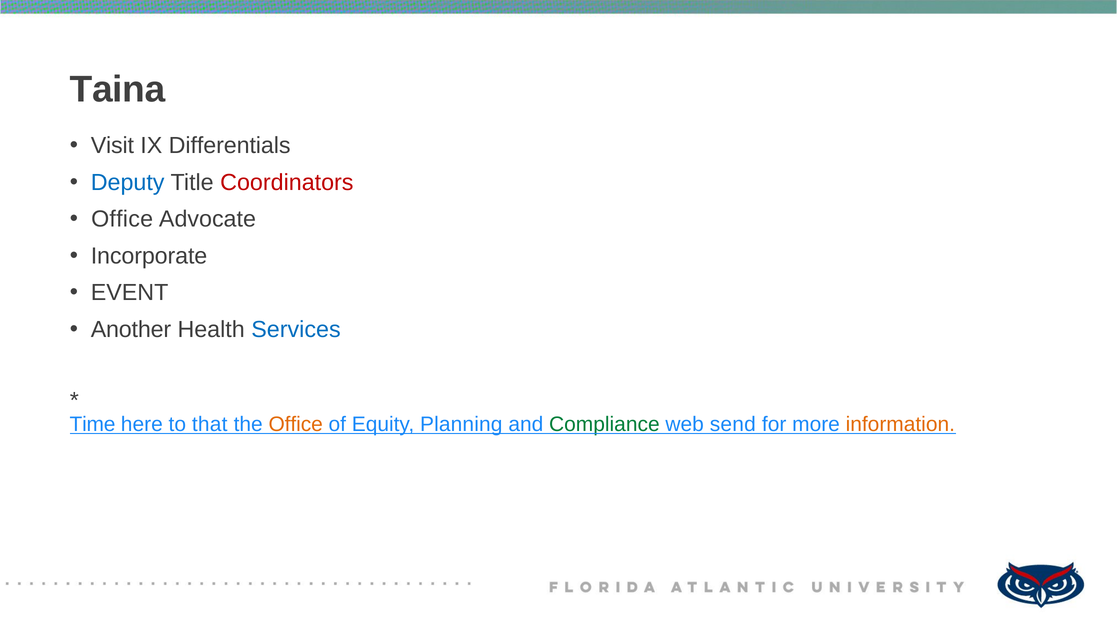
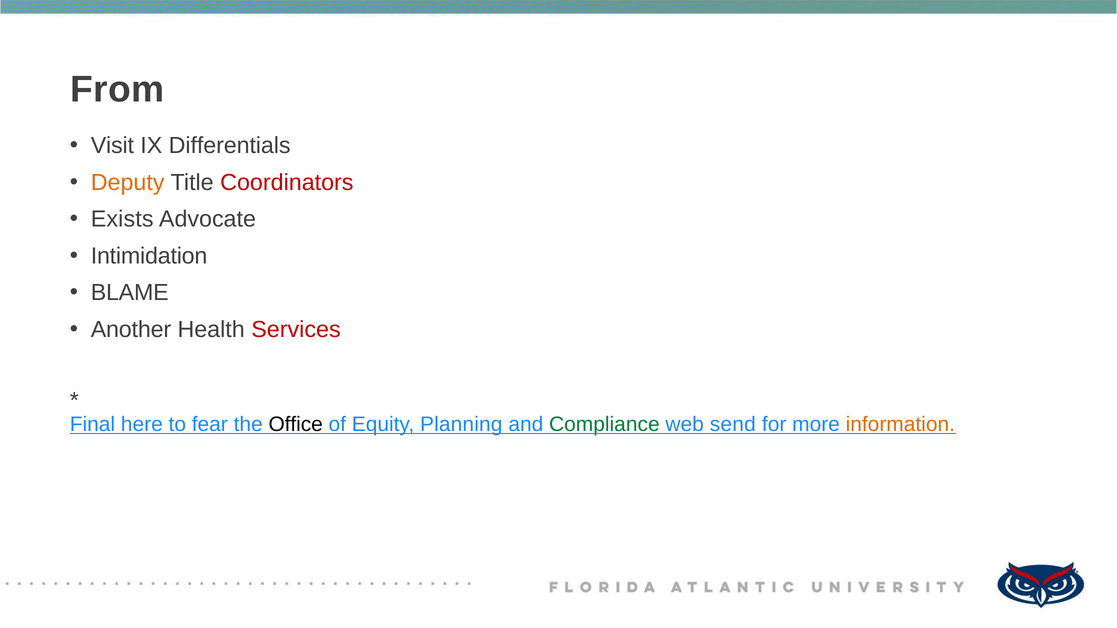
Taina: Taina -> From
Deputy colour: blue -> orange
Office at (122, 219): Office -> Exists
Incorporate: Incorporate -> Intimidation
EVENT: EVENT -> BLAME
Services colour: blue -> red
Time: Time -> Final
that: that -> fear
Office at (296, 425) colour: orange -> black
